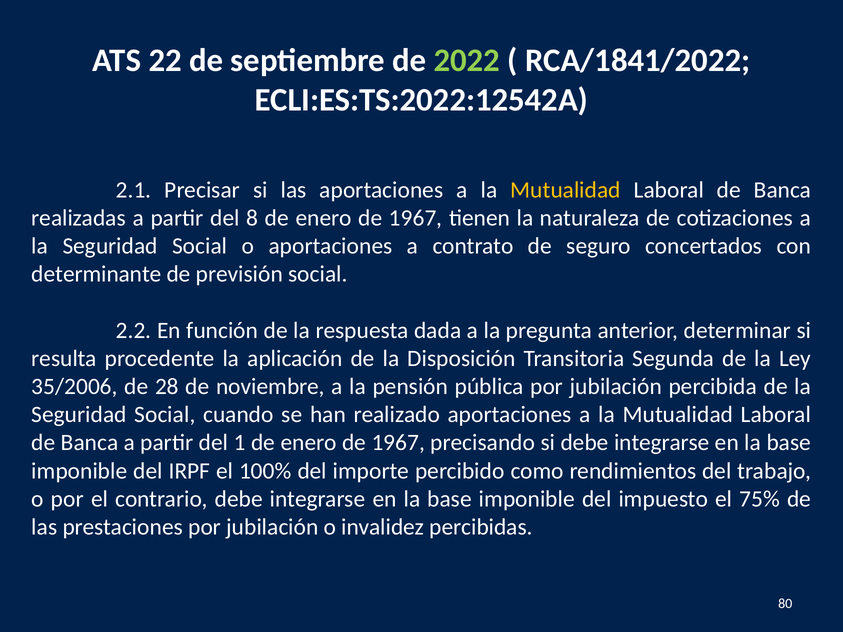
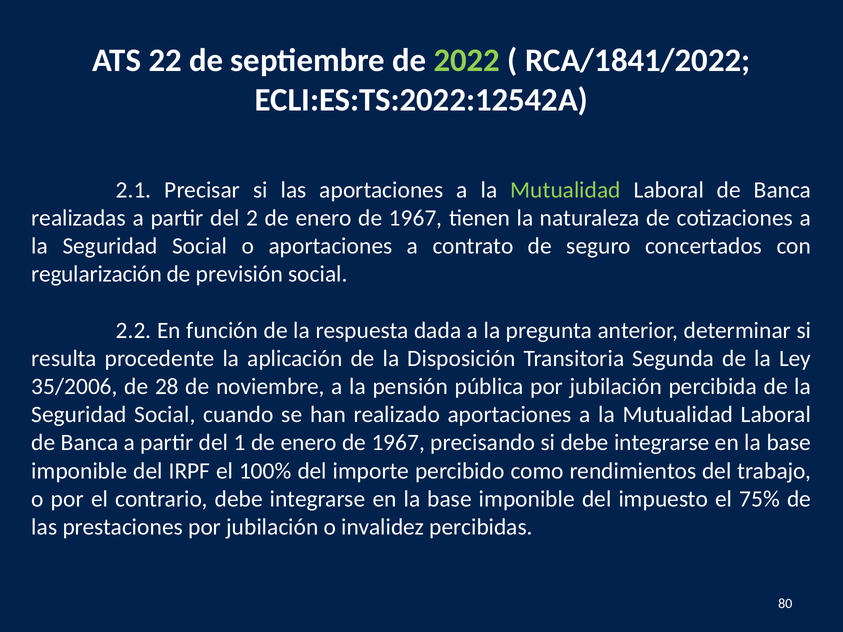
Mutualidad at (565, 190) colour: yellow -> light green
8: 8 -> 2
determinante: determinante -> regularización
